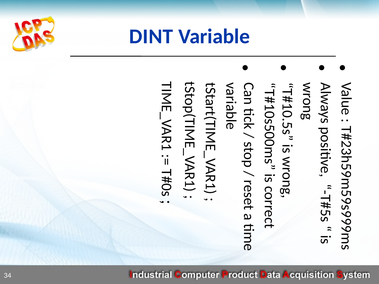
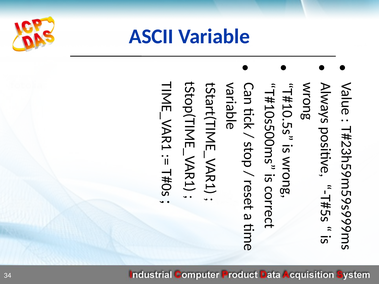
DINT: DINT -> ASCII
